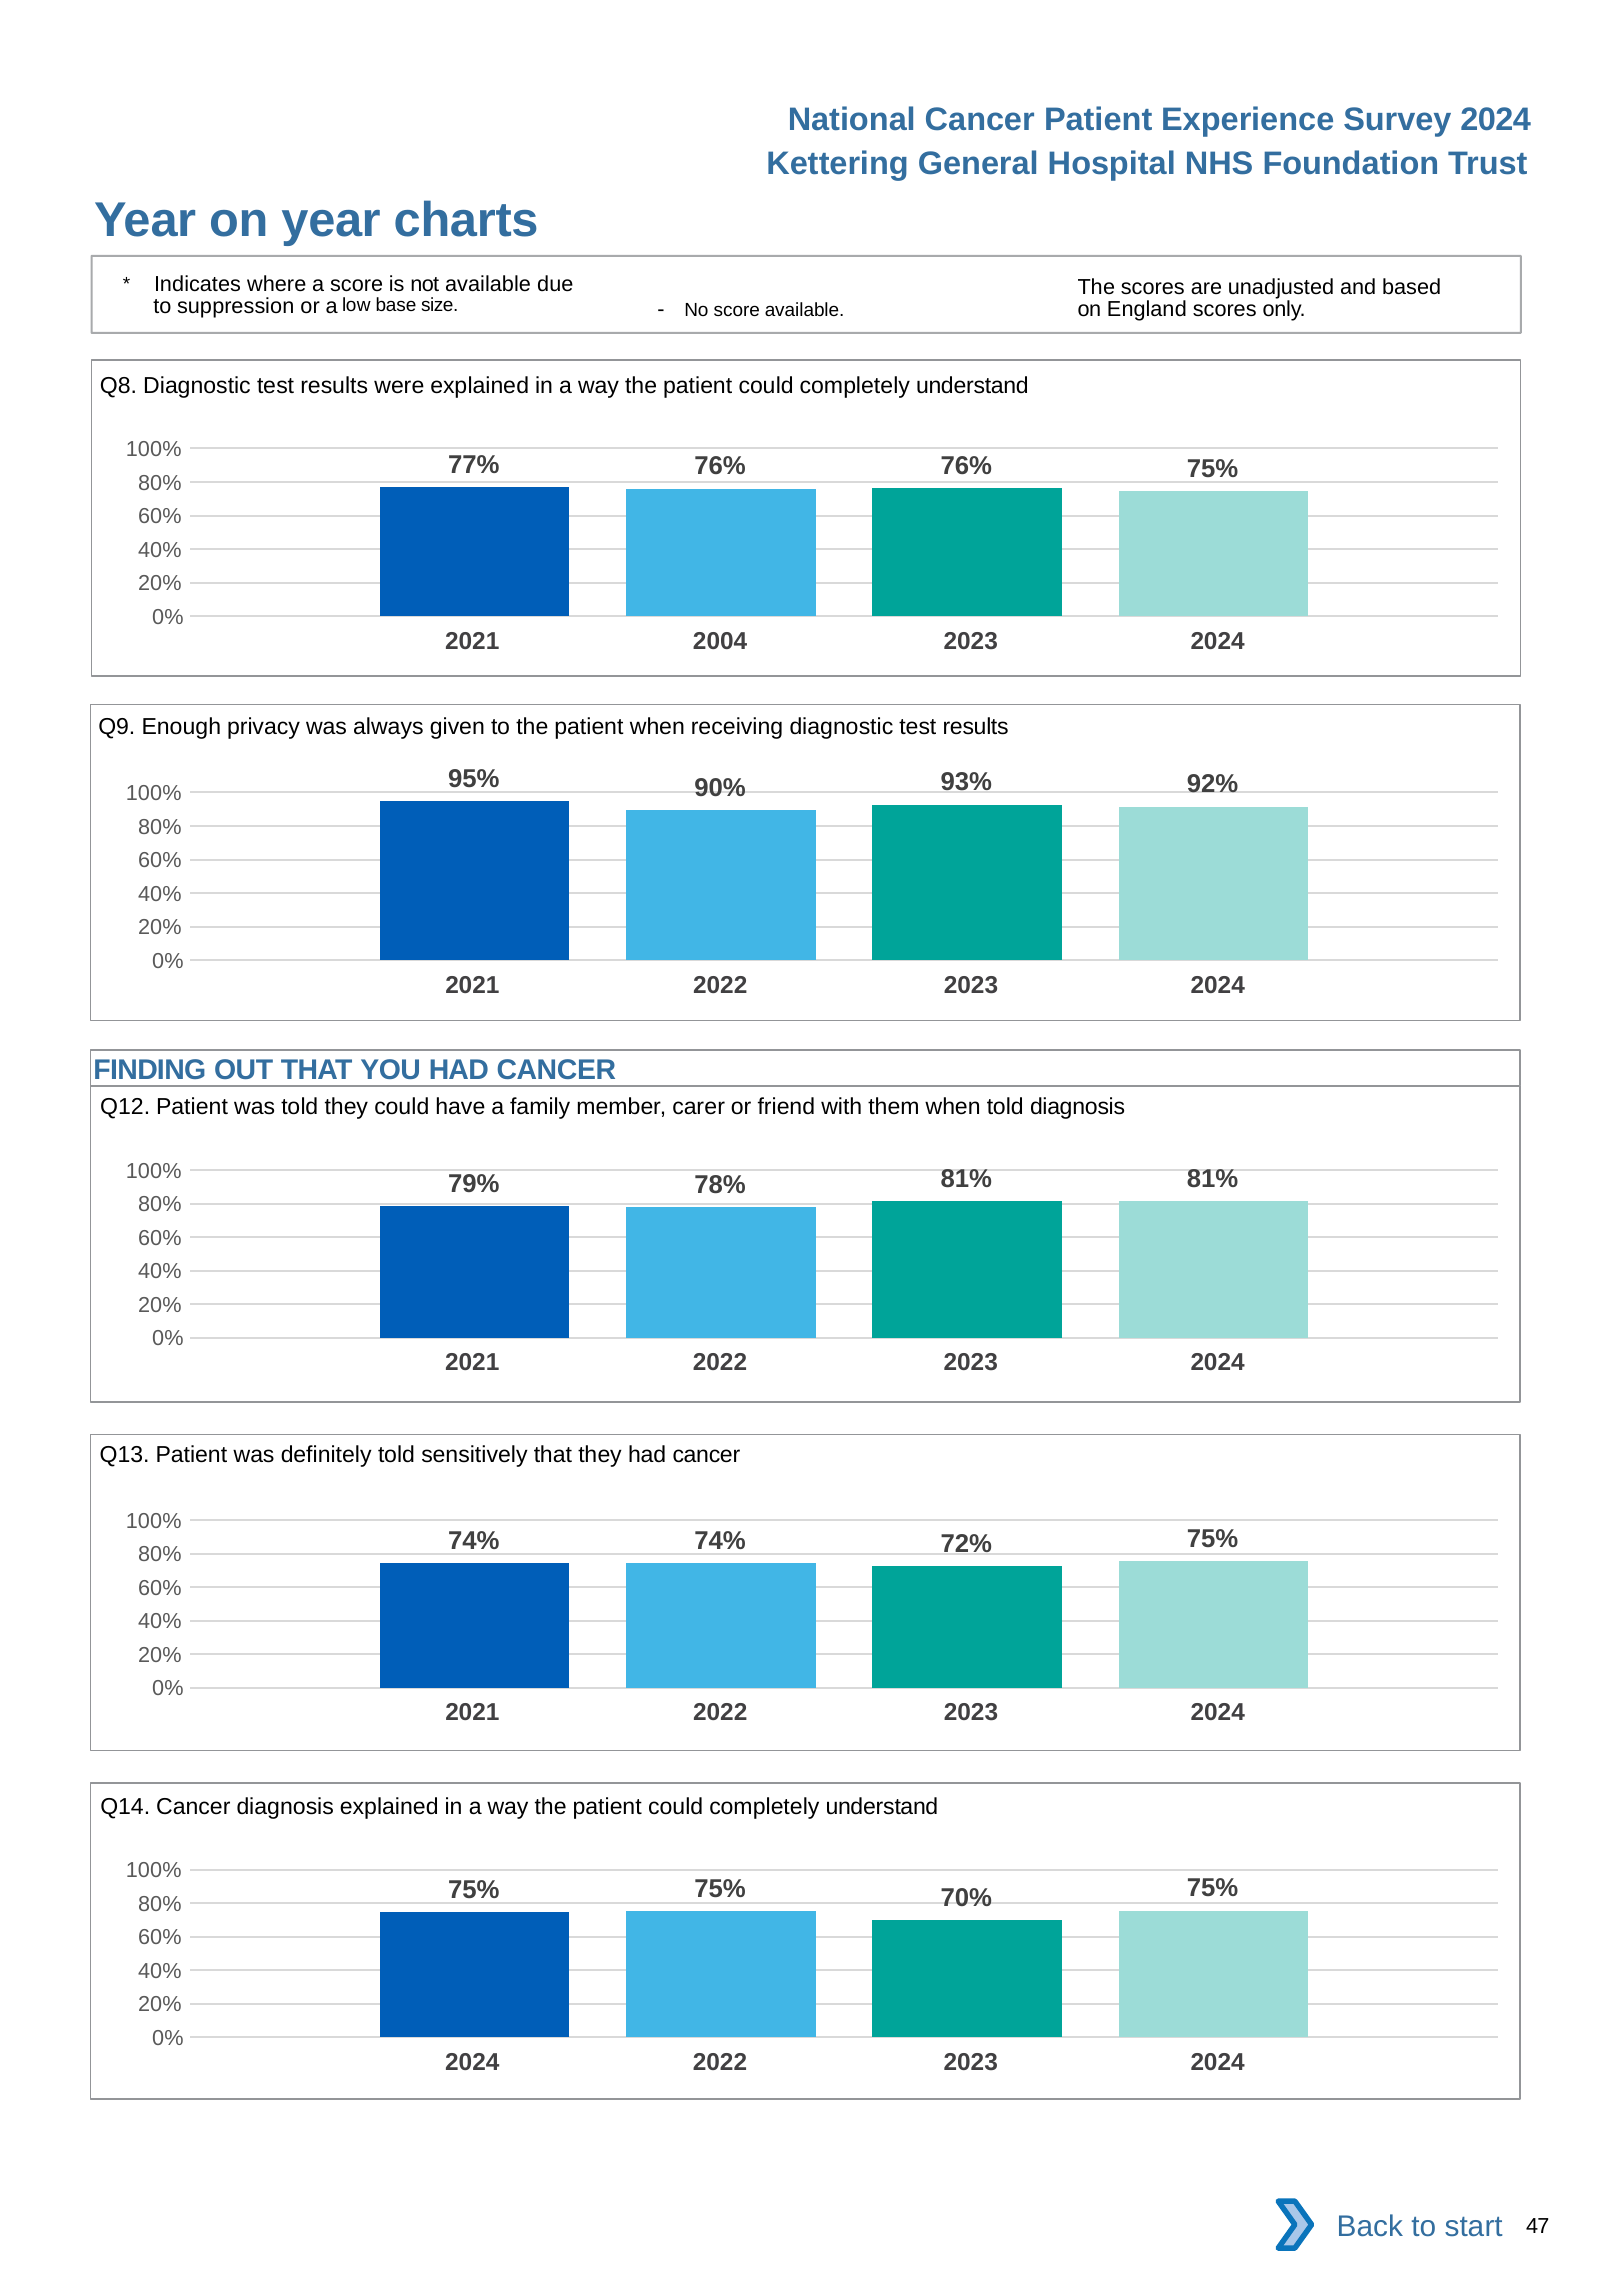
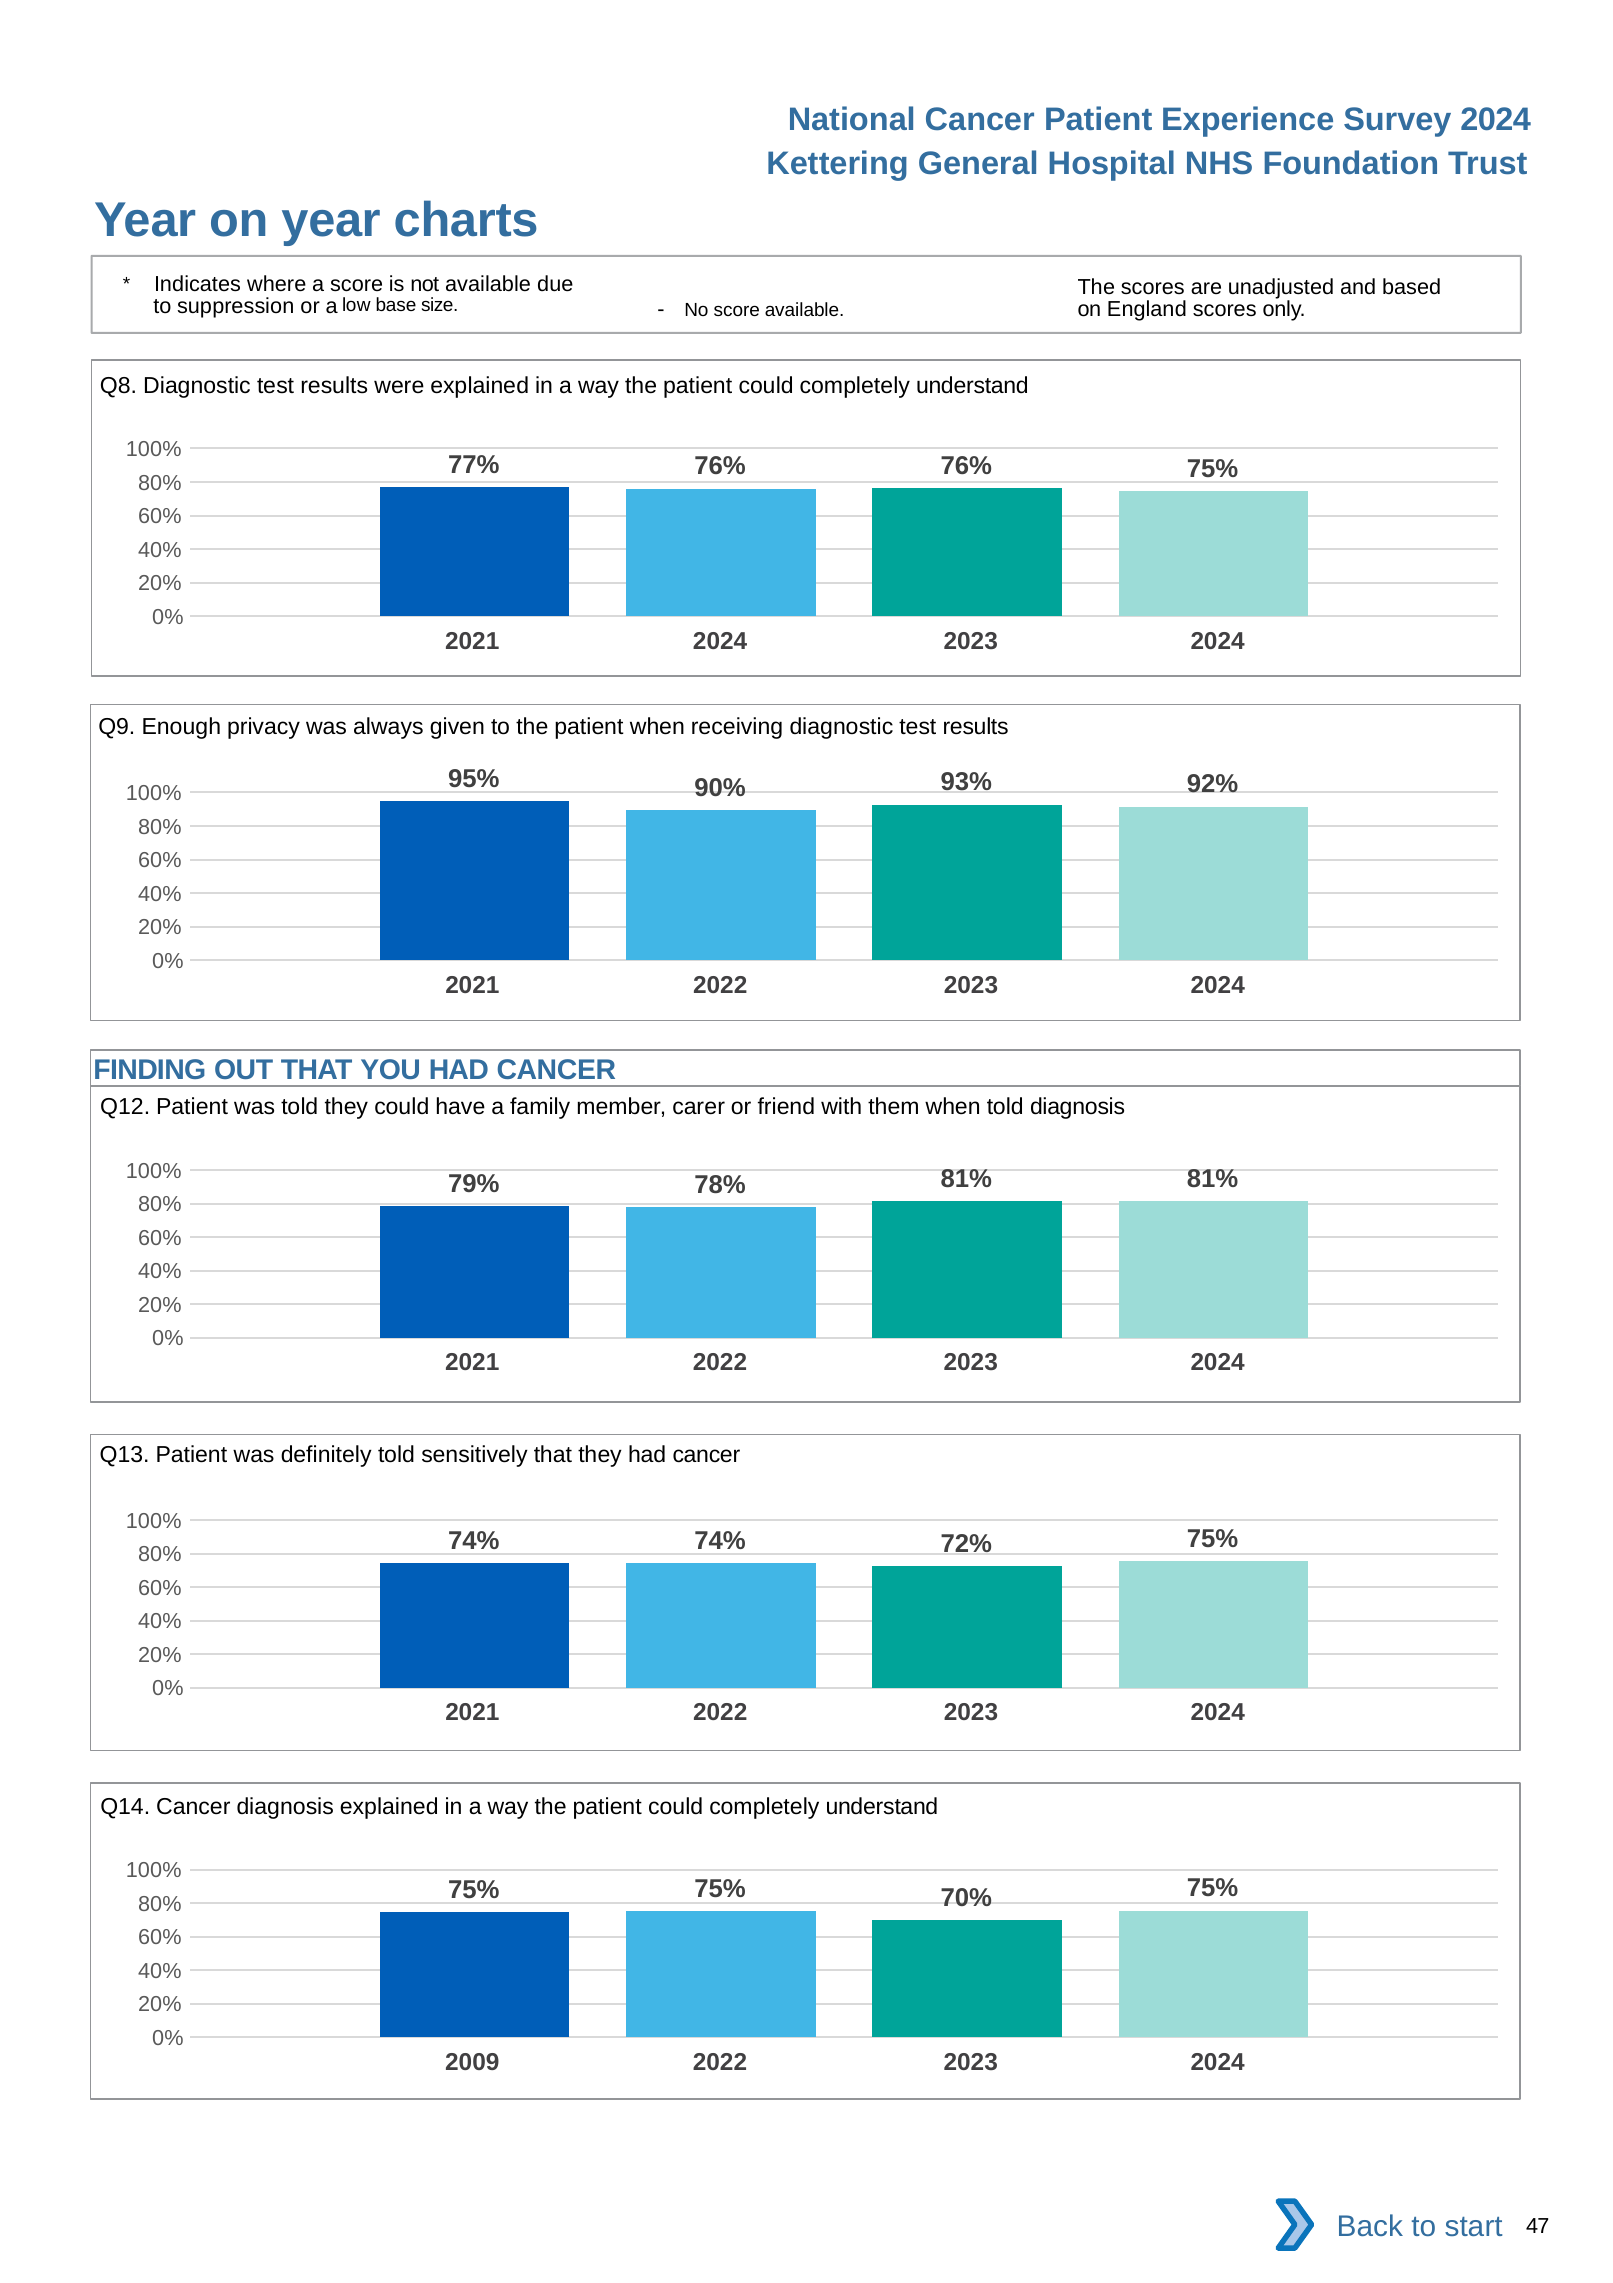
2021 2004: 2004 -> 2024
2024 at (472, 2062): 2024 -> 2009
